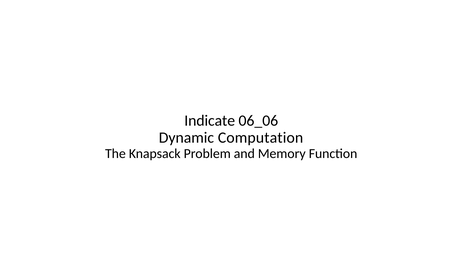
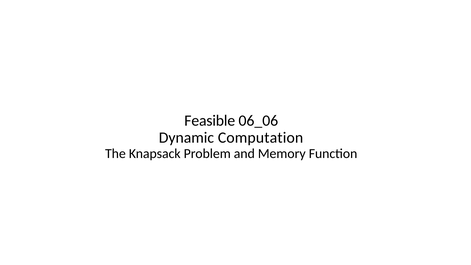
Indicate: Indicate -> Feasible
